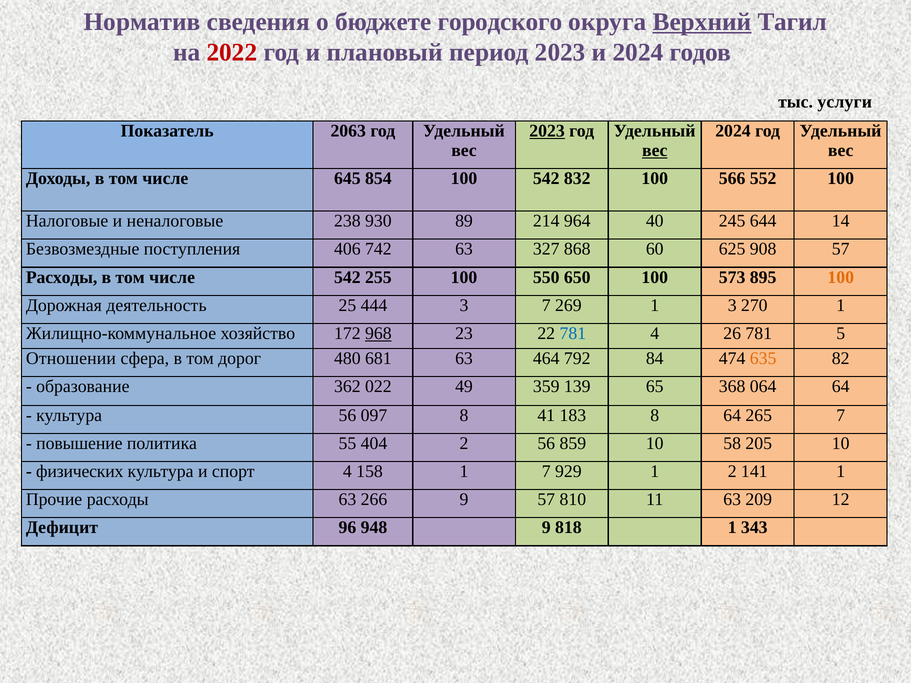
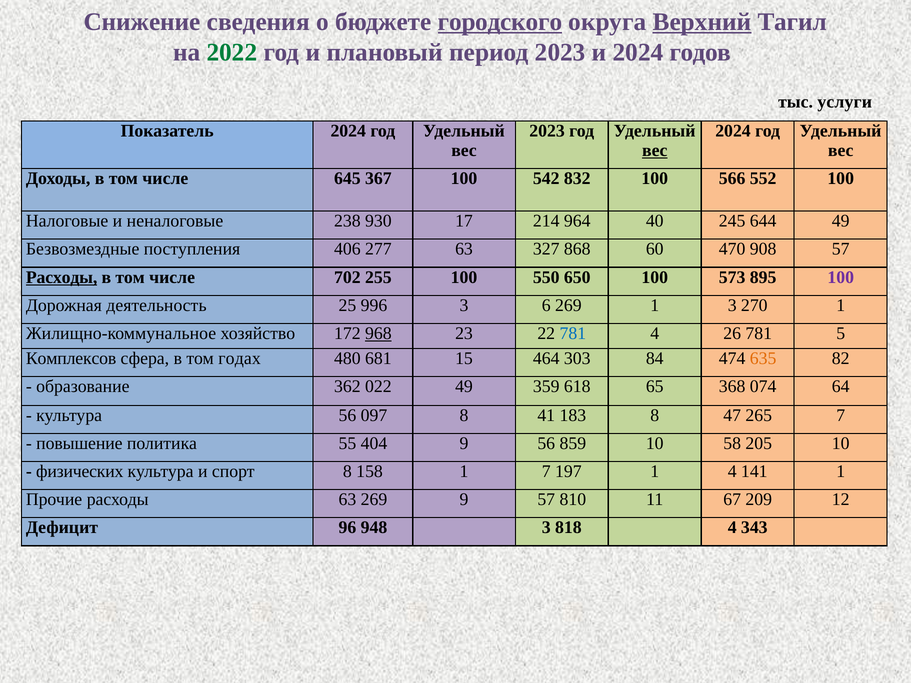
Норматив: Норматив -> Снижение
городского underline: none -> present
2022 colour: red -> green
Показатель 2063: 2063 -> 2024
2023 at (547, 131) underline: present -> none
854: 854 -> 367
89: 89 -> 17
644 14: 14 -> 49
742: 742 -> 277
625: 625 -> 470
Расходы at (62, 277) underline: none -> present
числе 542: 542 -> 702
100 at (841, 277) colour: orange -> purple
444: 444 -> 996
3 7: 7 -> 6
Отношении: Отношении -> Комплексов
дорог: дорог -> годах
681 63: 63 -> 15
792: 792 -> 303
139: 139 -> 618
064: 064 -> 074
8 64: 64 -> 47
404 2: 2 -> 9
спорт 4: 4 -> 8
929: 929 -> 197
1 2: 2 -> 4
63 266: 266 -> 269
11 63: 63 -> 67
948 9: 9 -> 3
818 1: 1 -> 4
